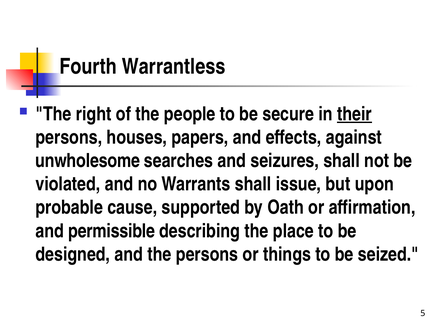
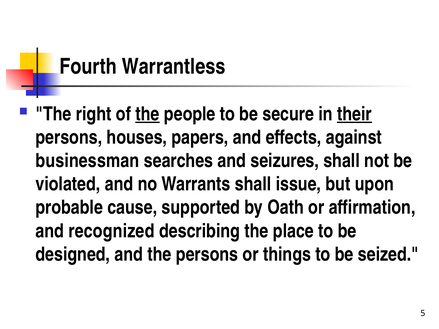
the at (147, 114) underline: none -> present
unwholesome: unwholesome -> businessman
permissible: permissible -> recognized
